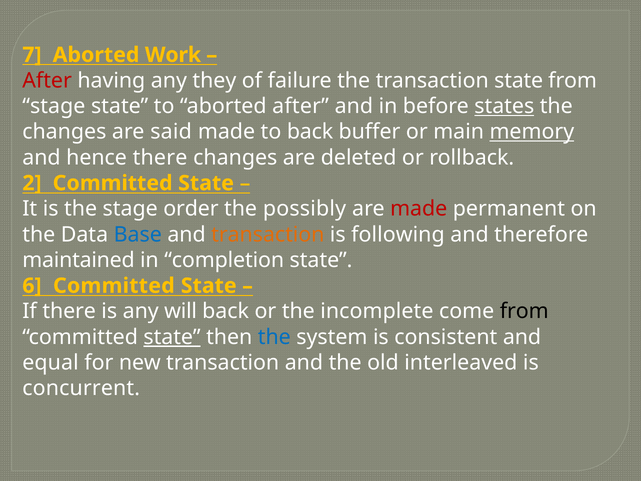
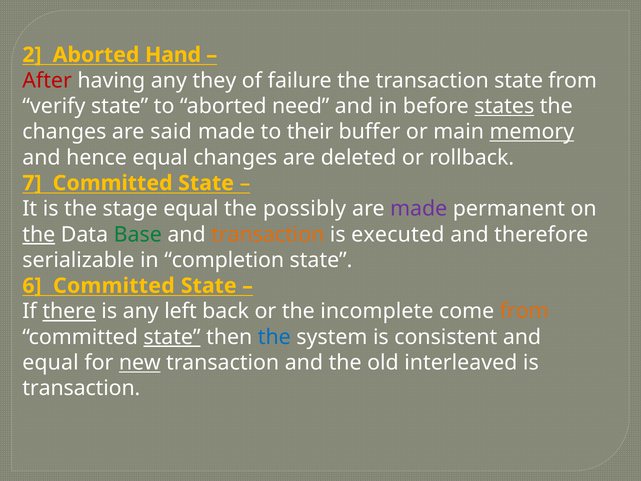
7: 7 -> 2
Work: Work -> Hand
stage at (54, 106): stage -> verify
aborted after: after -> need
to back: back -> their
hence there: there -> equal
2: 2 -> 7
stage order: order -> equal
made at (419, 209) colour: red -> purple
the at (39, 234) underline: none -> present
Base colour: blue -> green
following: following -> executed
maintained: maintained -> serializable
there at (69, 311) underline: none -> present
will: will -> left
from at (524, 311) colour: black -> orange
new underline: none -> present
concurrent at (81, 388): concurrent -> transaction
